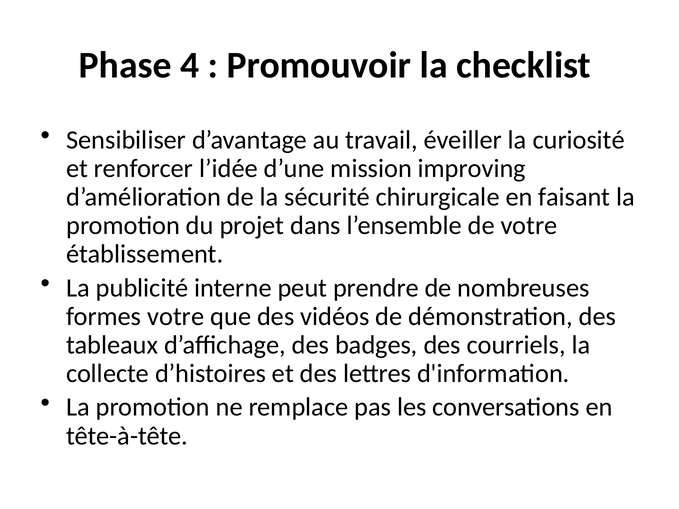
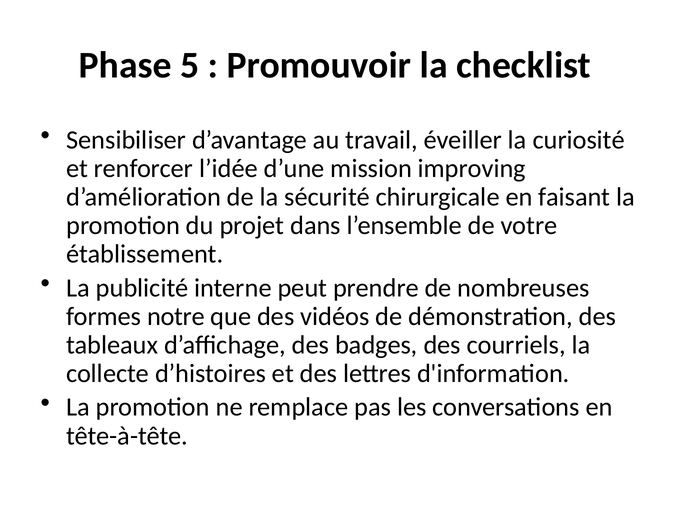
4: 4 -> 5
formes votre: votre -> notre
